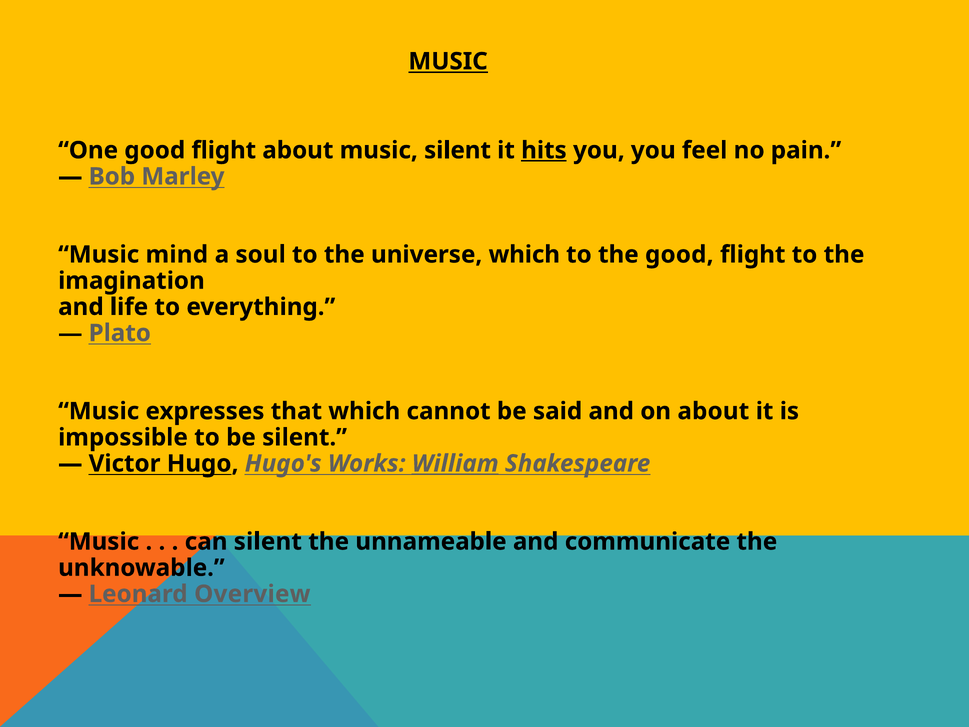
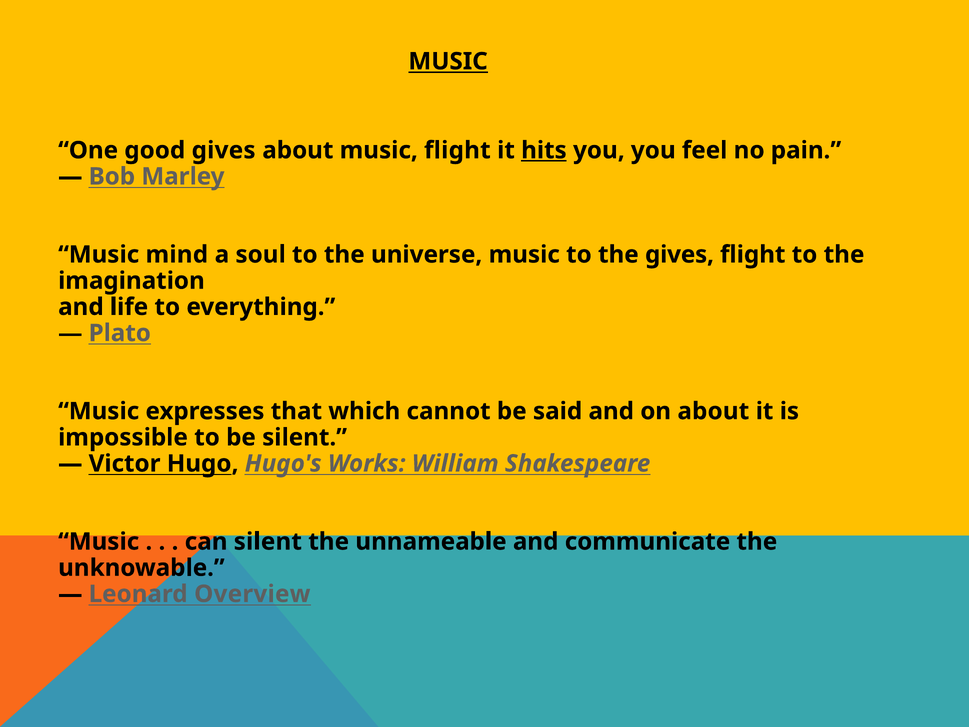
One good flight: flight -> gives
music silent: silent -> flight
universe which: which -> music
the good: good -> gives
William underline: present -> none
